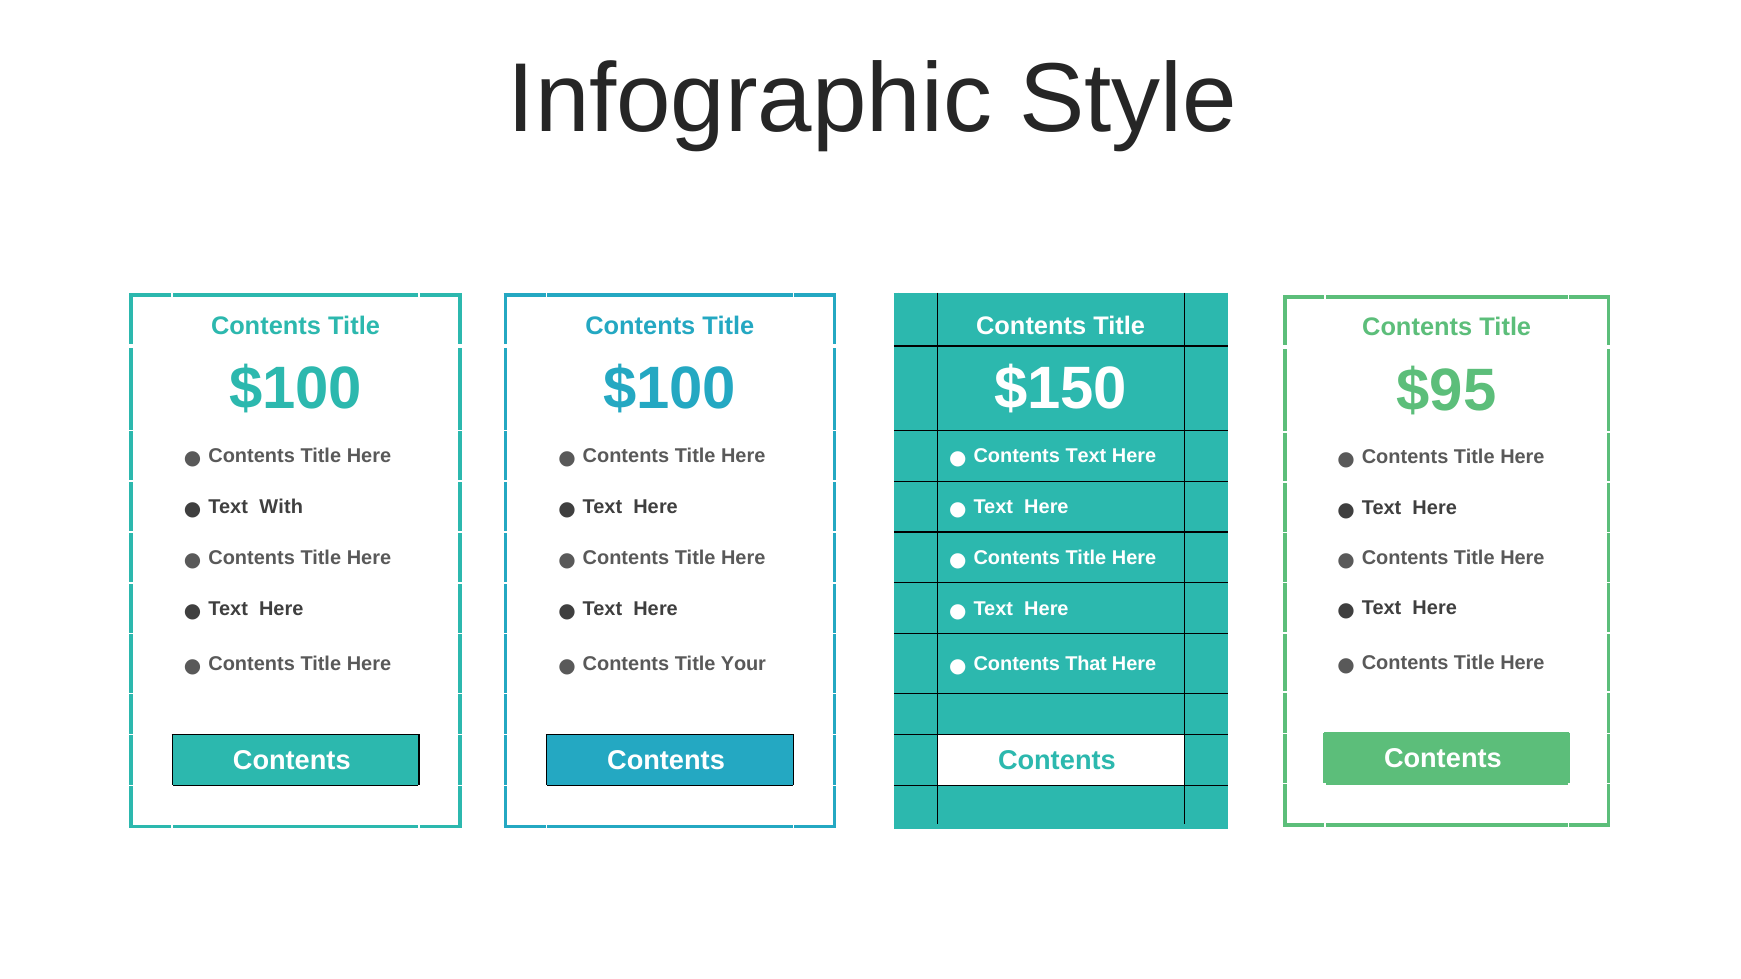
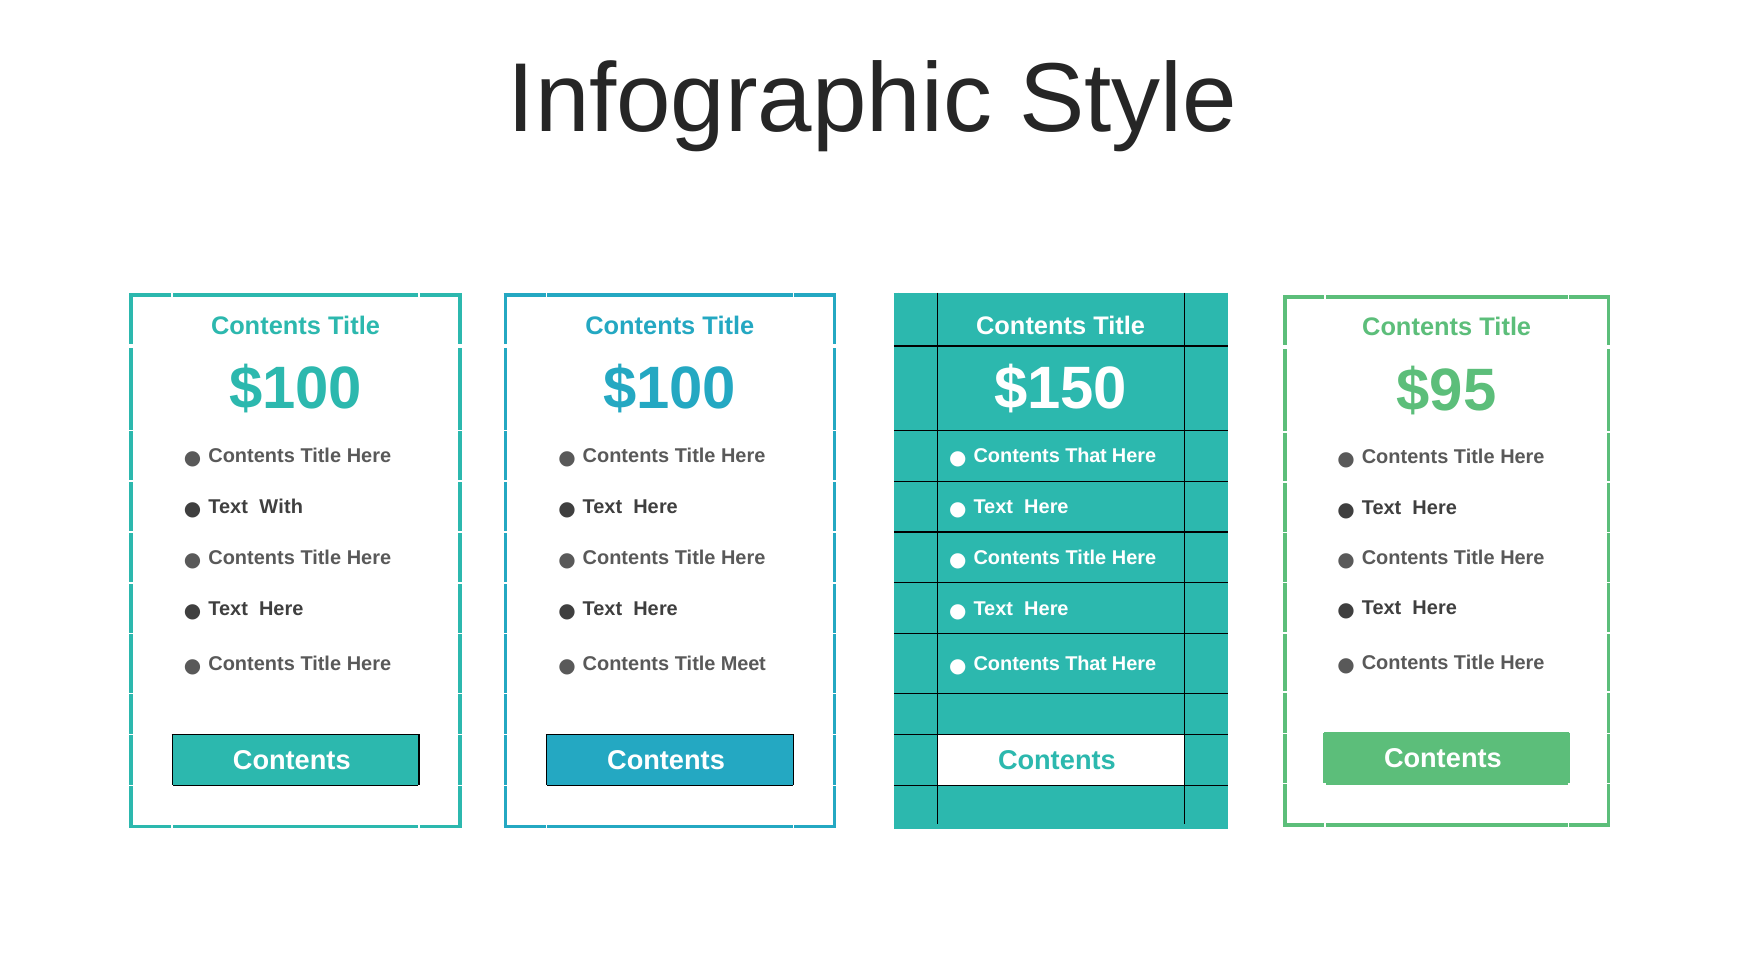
Text at (1086, 456): Text -> That
Your: Your -> Meet
